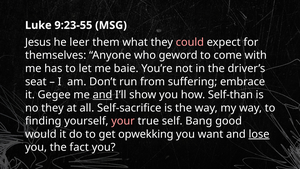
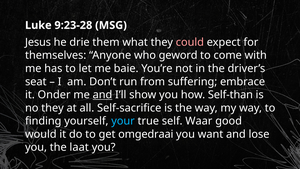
9:23-55: 9:23-55 -> 9:23-28
leer: leer -> drie
Gegee: Gegee -> Onder
your colour: pink -> light blue
Bang: Bang -> Waar
opwekking: opwekking -> omgedraai
lose underline: present -> none
fact: fact -> laat
